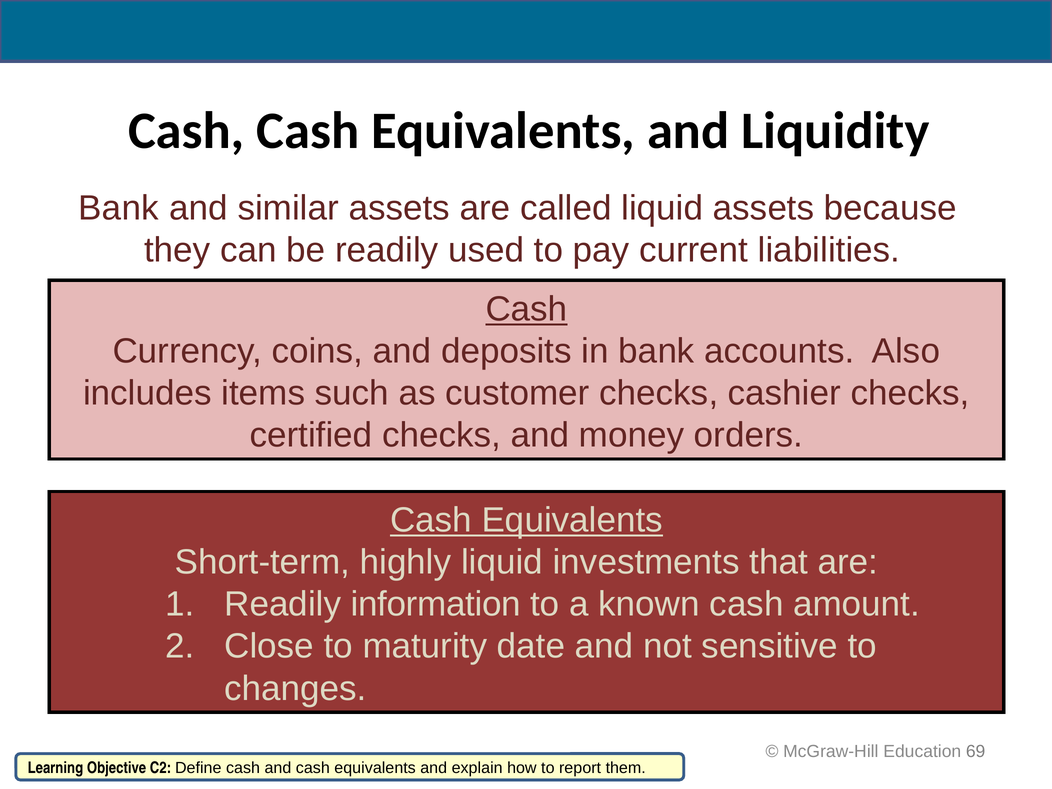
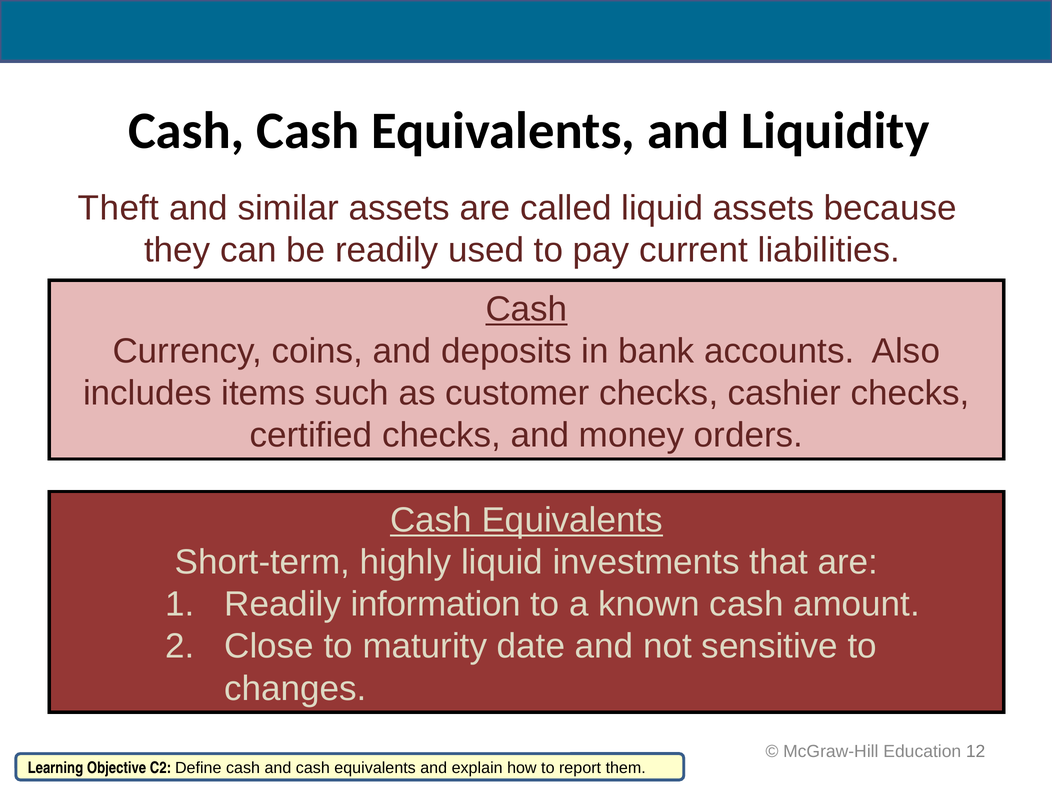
Bank at (119, 208): Bank -> Theft
69: 69 -> 12
